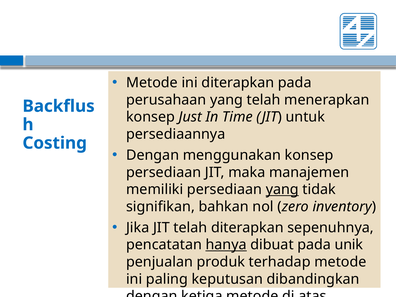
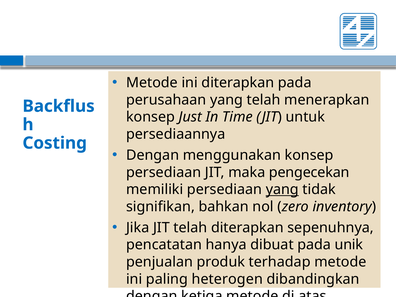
manajemen: manajemen -> pengecekan
hanya underline: present -> none
keputusan: keputusan -> heterogen
